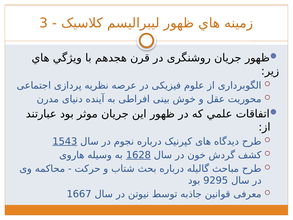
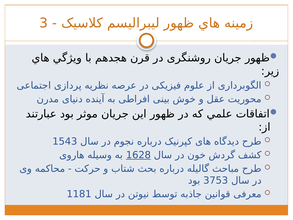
1543 underline: present -> none
9295: 9295 -> 3753
1667: 1667 -> 1181
